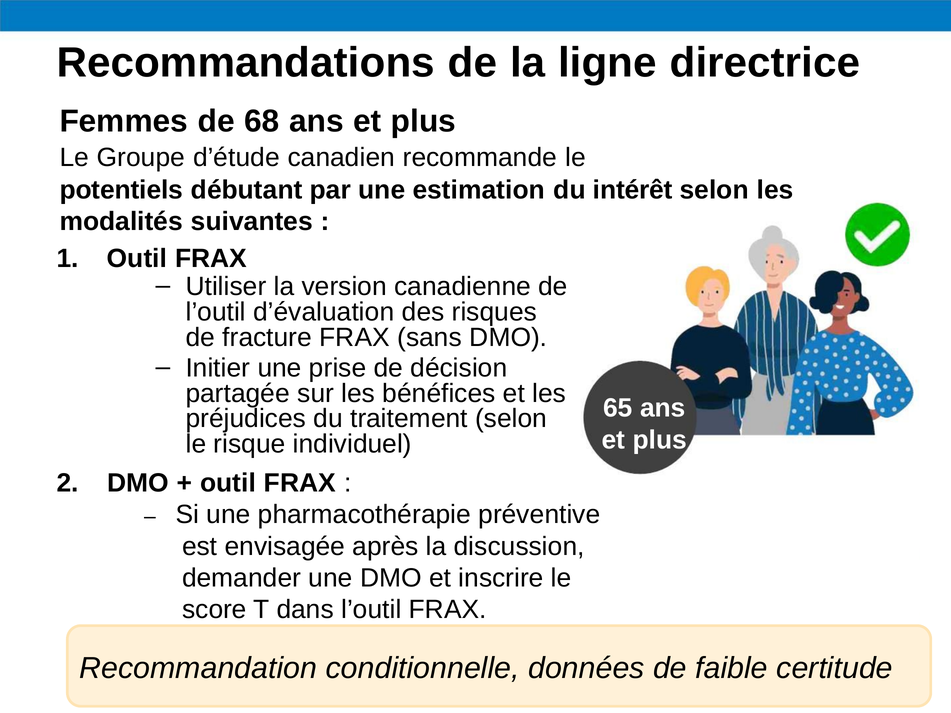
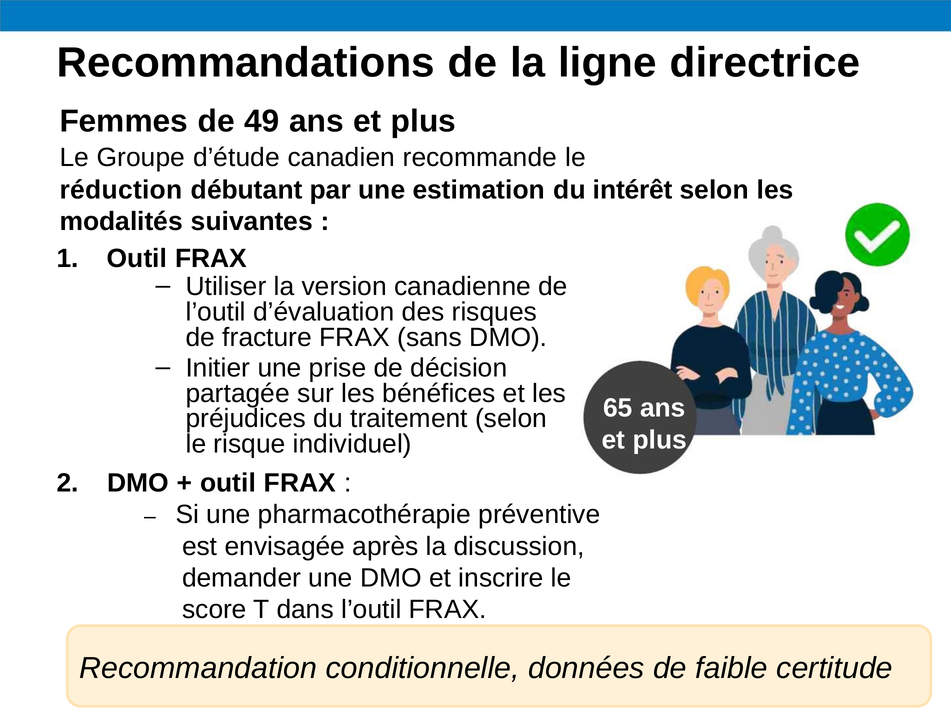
68: 68 -> 49
potentiels: potentiels -> réduction
